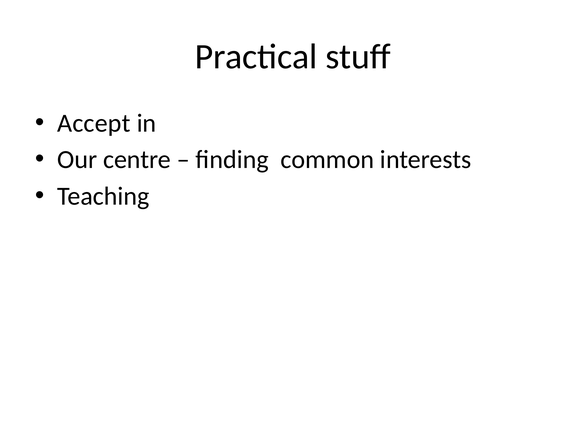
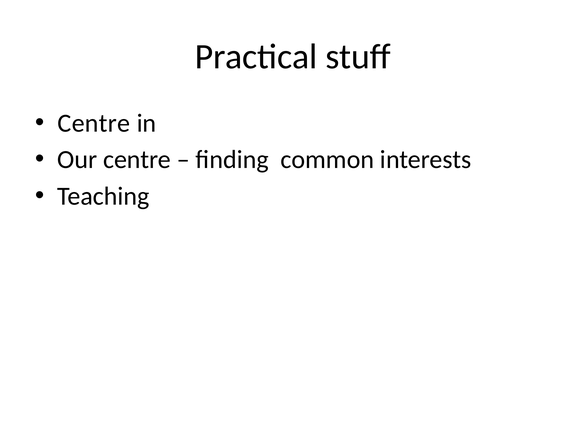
Accept at (94, 123): Accept -> Centre
